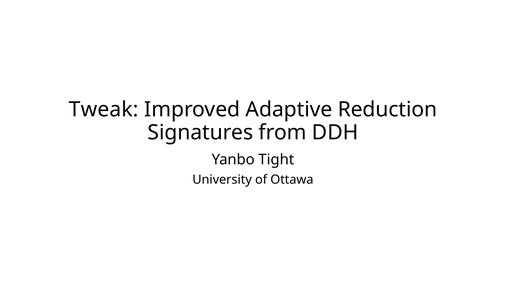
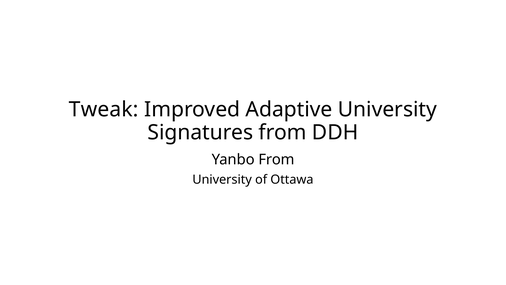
Adaptive Reduction: Reduction -> University
Yanbo Tight: Tight -> From
